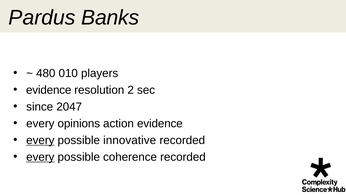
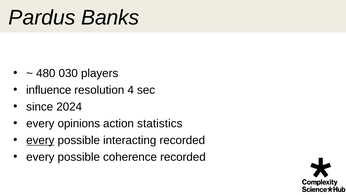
010: 010 -> 030
evidence at (49, 90): evidence -> influence
2: 2 -> 4
2047: 2047 -> 2024
action evidence: evidence -> statistics
innovative: innovative -> interacting
every at (40, 157) underline: present -> none
